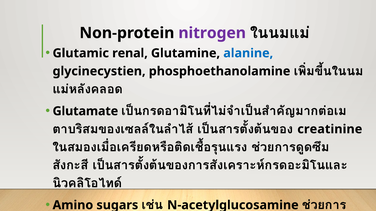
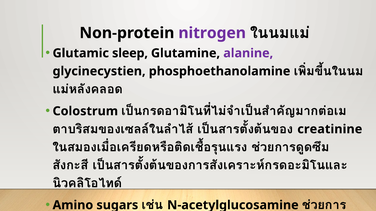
renal: renal -> sleep
alanine colour: blue -> purple
Glutamate: Glutamate -> Colostrum
